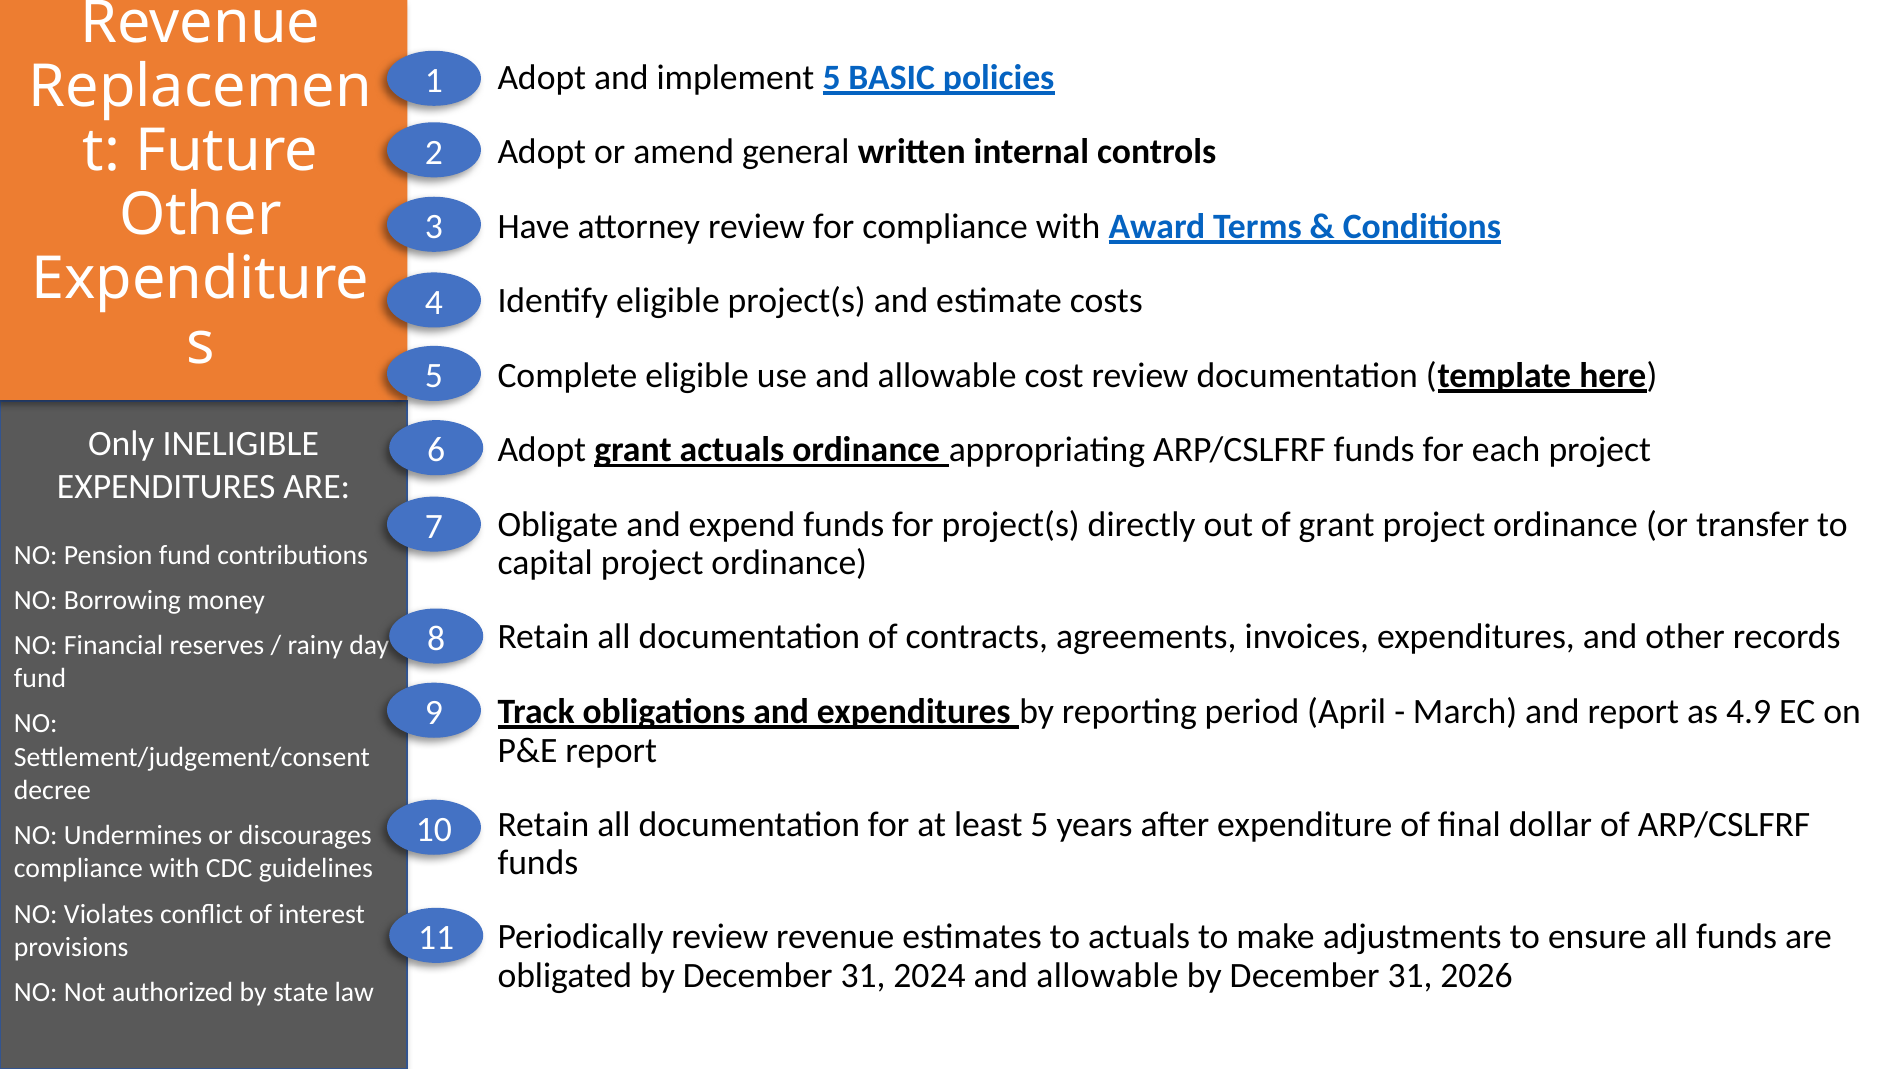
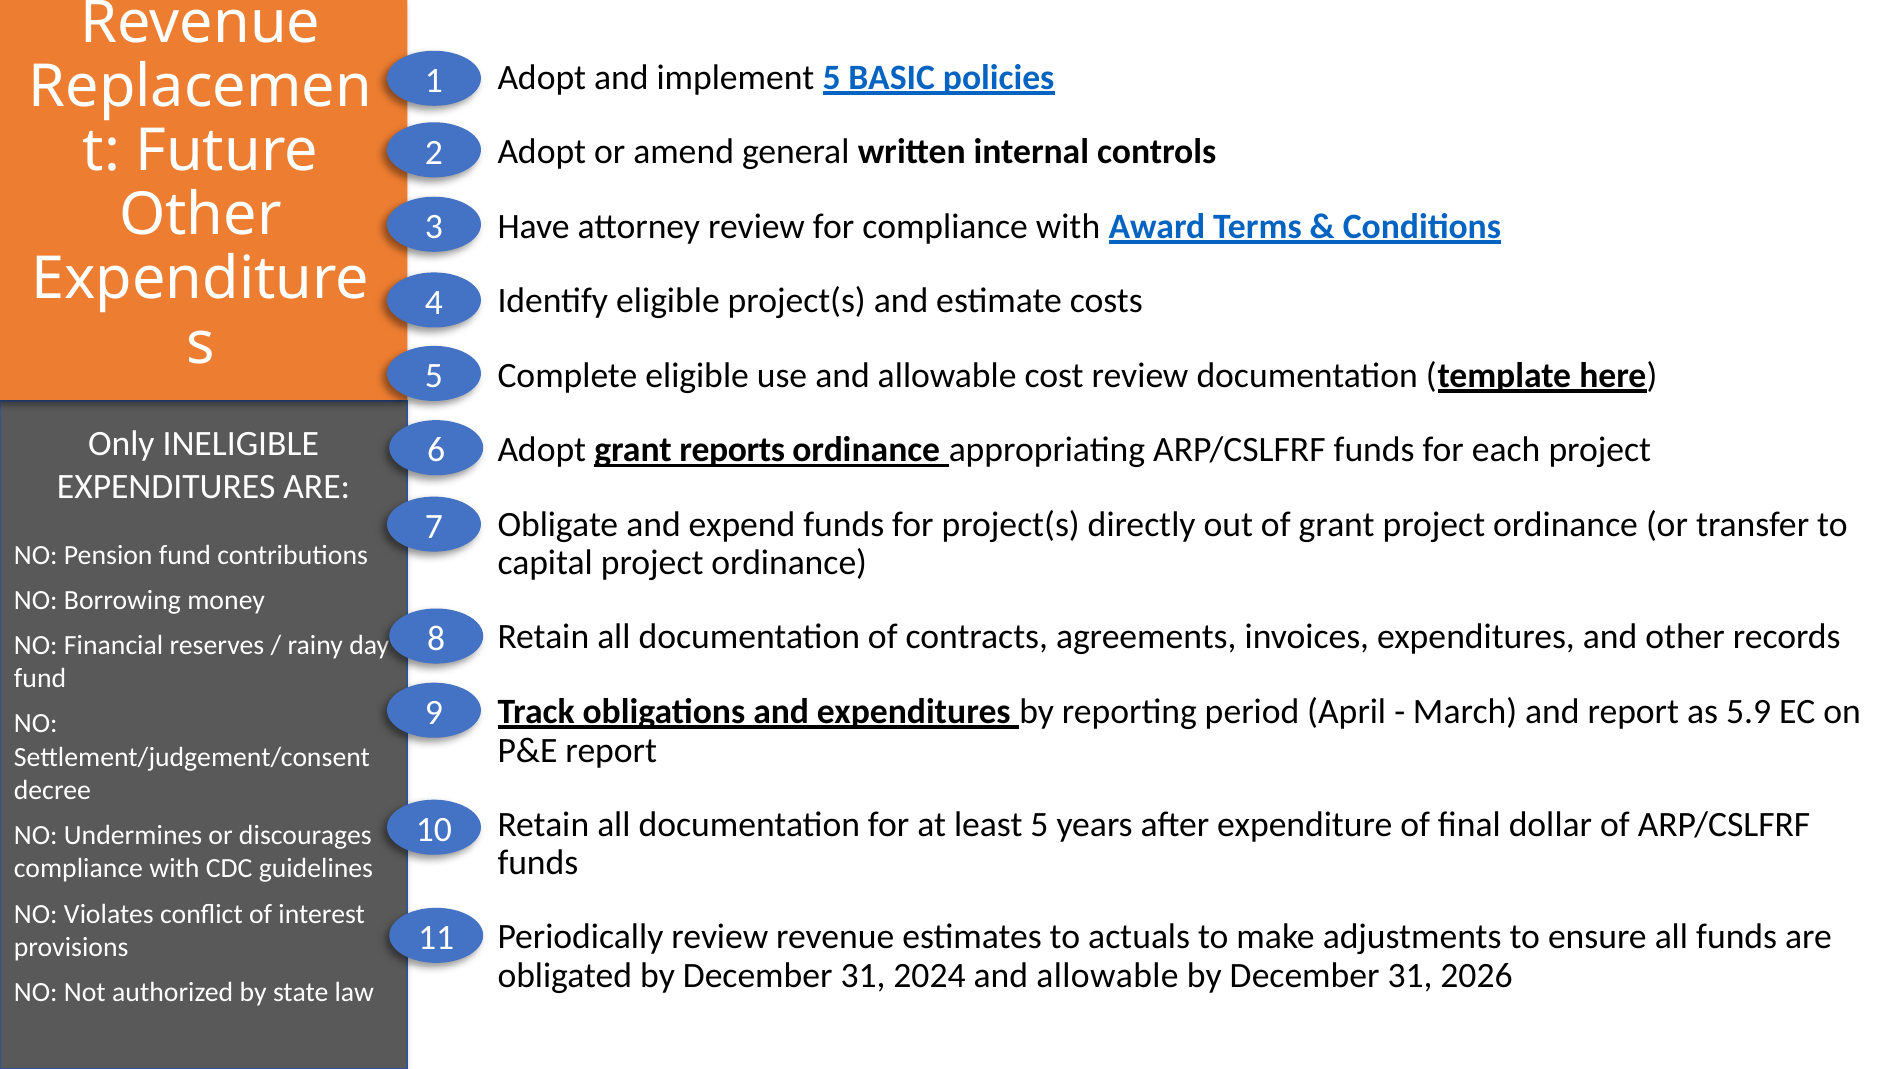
grant actuals: actuals -> reports
4.9: 4.9 -> 5.9
